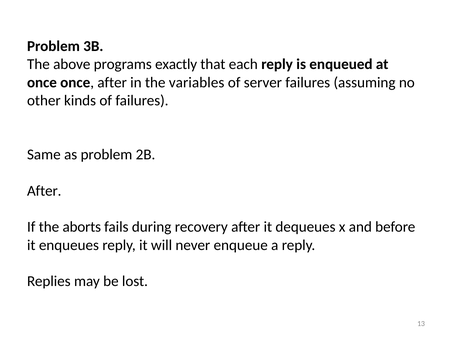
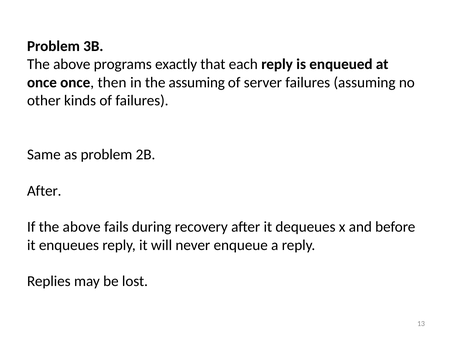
once after: after -> then
the variables: variables -> assuming
If the aborts: aborts -> above
